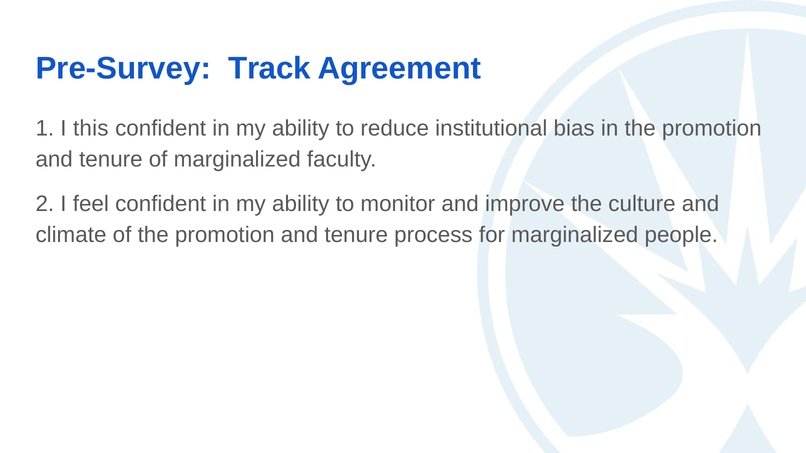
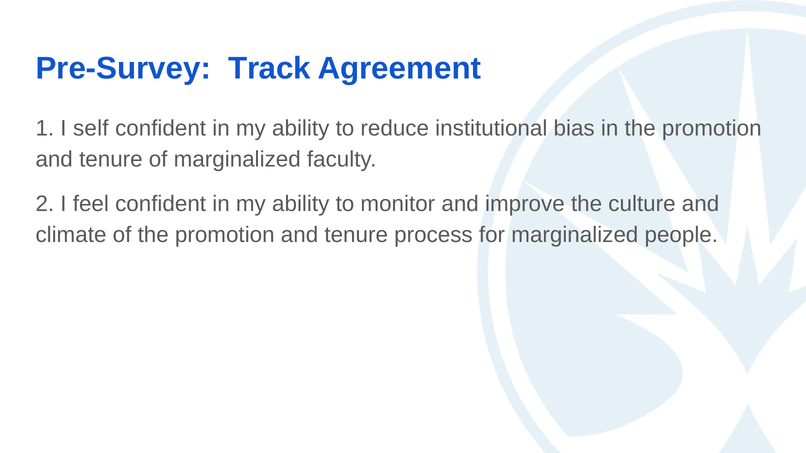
this: this -> self
